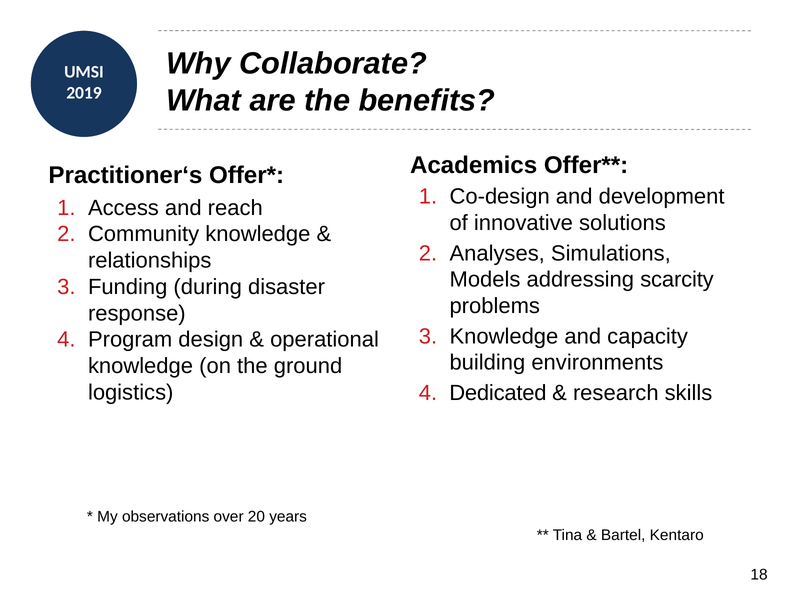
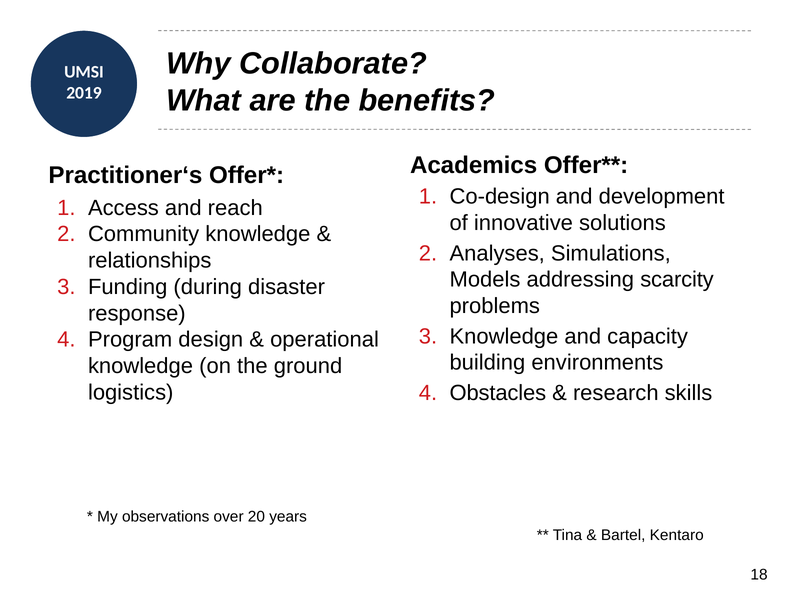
Dedicated: Dedicated -> Obstacles
